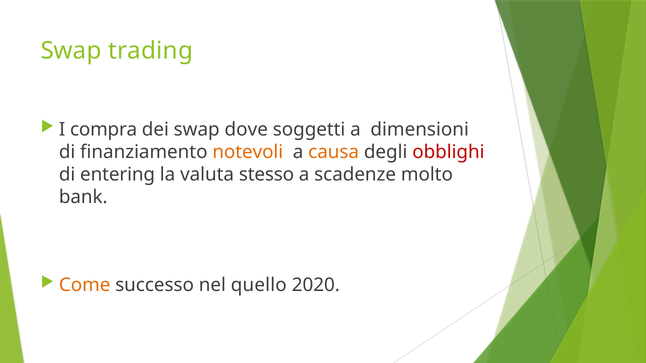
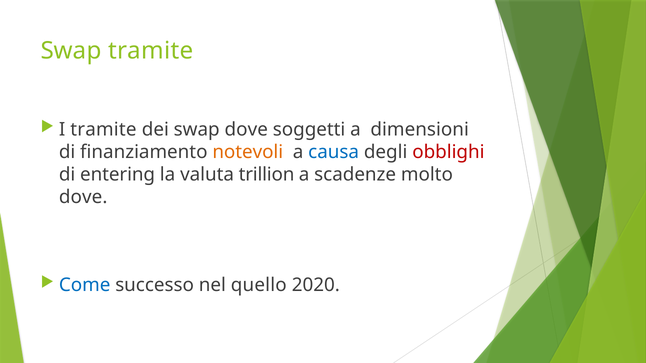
Swap trading: trading -> tramite
I compra: compra -> tramite
causa colour: orange -> blue
stesso: stesso -> trillion
bank at (83, 197): bank -> dove
Come colour: orange -> blue
